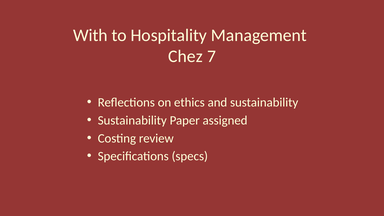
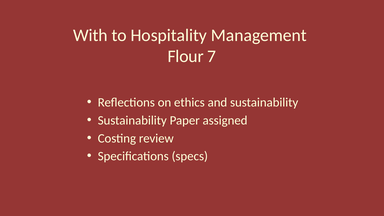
Chez: Chez -> Flour
